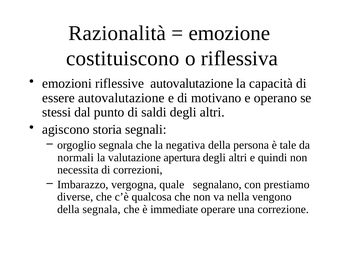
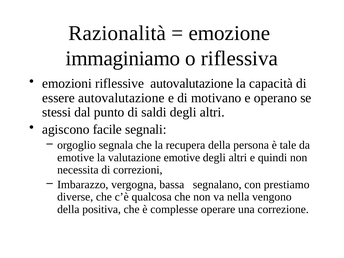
costituiscono: costituiscono -> immaginiamo
storia: storia -> facile
negativa: negativa -> recupera
normali at (76, 158): normali -> emotive
valutazione apertura: apertura -> emotive
quale: quale -> bassa
della segnala: segnala -> positiva
immediate: immediate -> complesse
